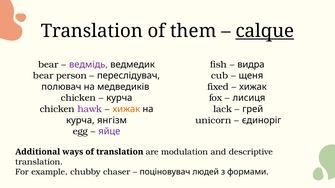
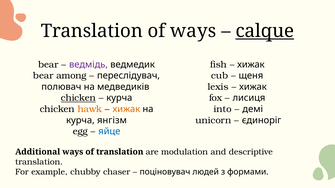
of them: them -> ways
видра at (251, 65): видра -> хижак
person: person -> among
fixed: fixed -> lexis
chicken at (78, 98) underline: none -> present
hawk colour: purple -> orange
lack: lack -> into
грей: грей -> демі
яйце colour: purple -> blue
